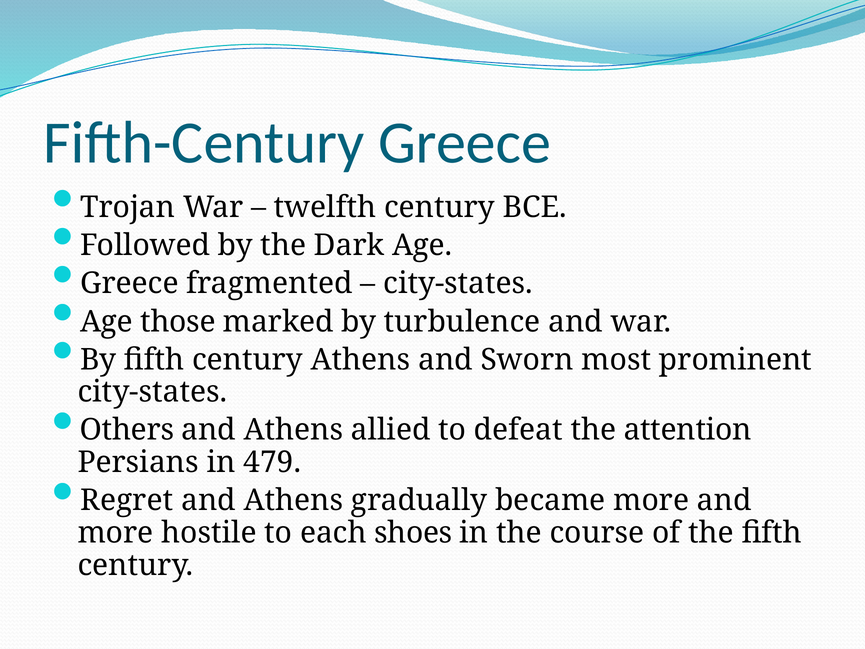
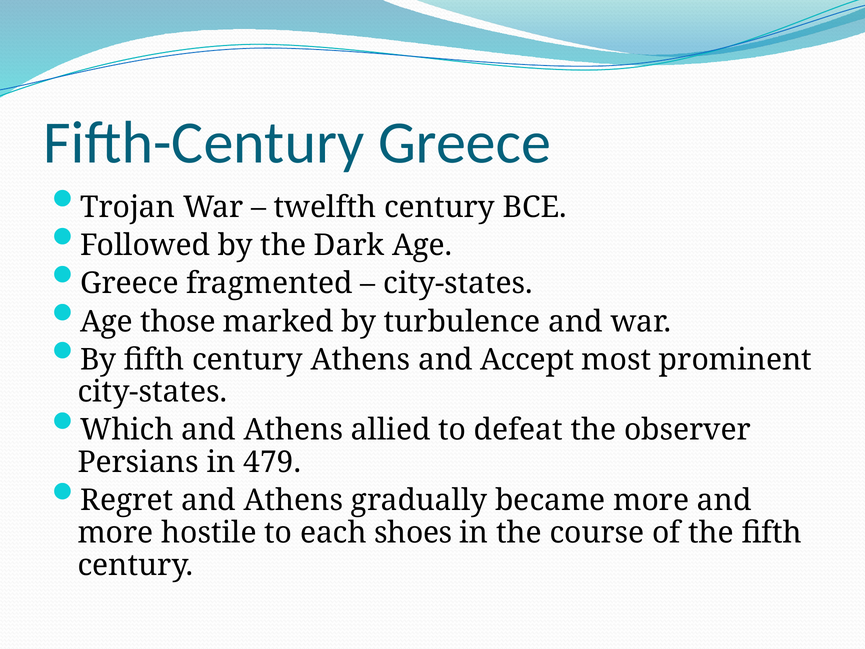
Sworn: Sworn -> Accept
Others: Others -> Which
attention: attention -> observer
